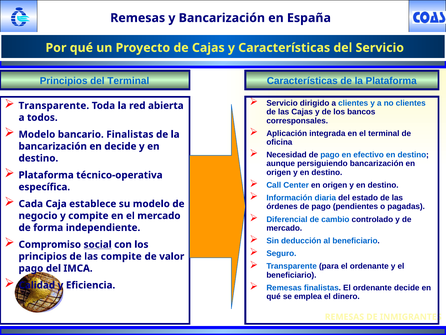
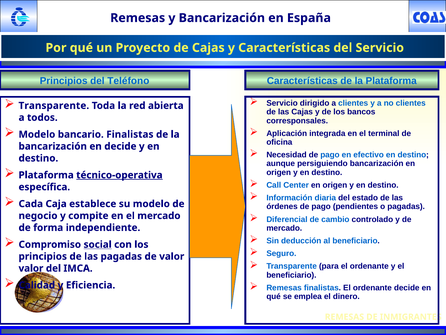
del Terminal: Terminal -> Teléfono
técnico-operativa underline: none -> present
las compite: compite -> pagadas
pago at (31, 268): pago -> valor
